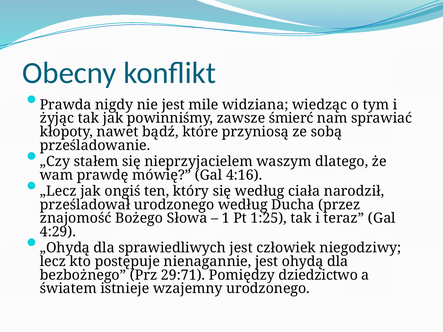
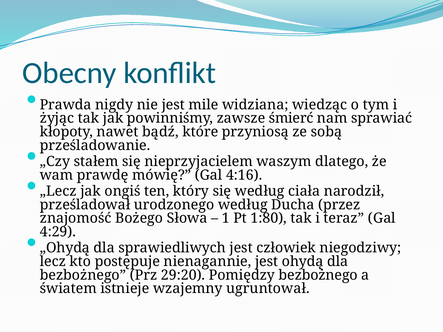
1:25: 1:25 -> 1:80
29:71: 29:71 -> 29:20
Pomiędzy dziedzictwo: dziedzictwo -> bezbożnego
wzajemny urodzonego: urodzonego -> ugruntował
